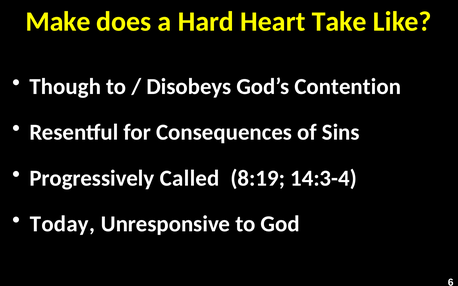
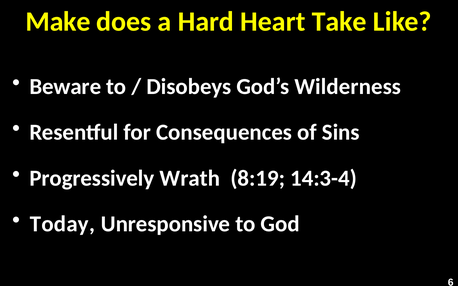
Though: Though -> Beware
Contention: Contention -> Wilderness
Called: Called -> Wrath
